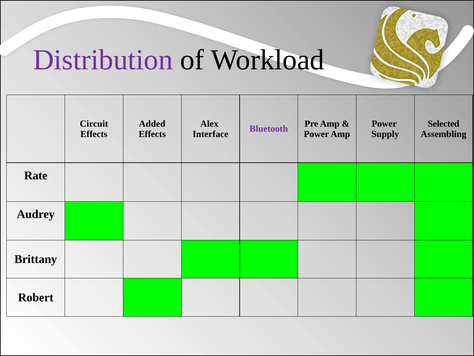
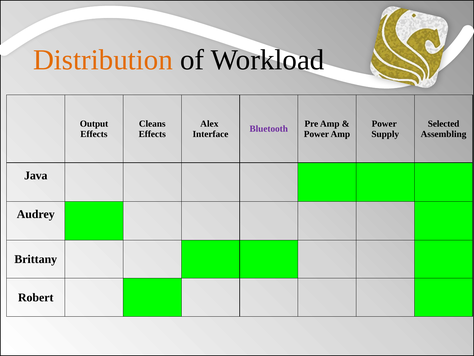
Distribution colour: purple -> orange
Circuit: Circuit -> Output
Added: Added -> Cleans
Rate: Rate -> Java
